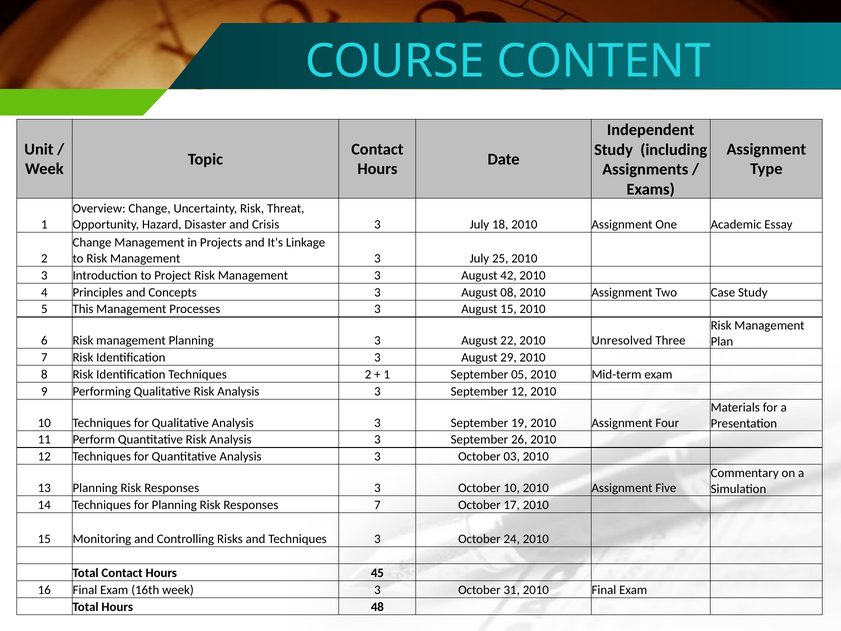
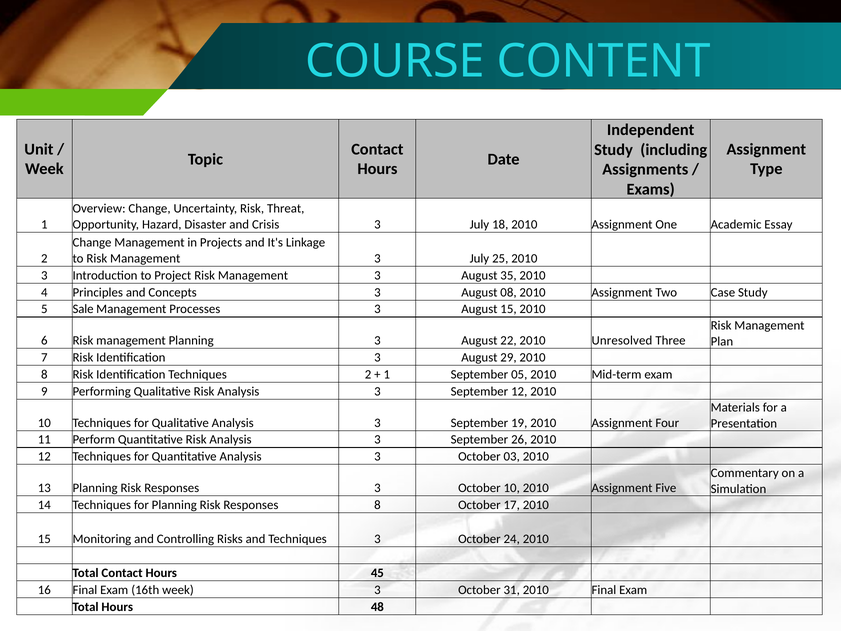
42: 42 -> 35
This: This -> Sale
Responses 7: 7 -> 8
